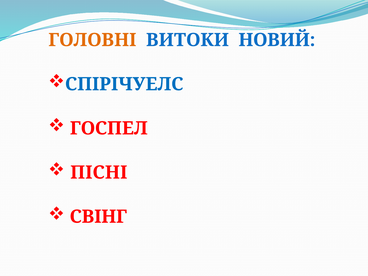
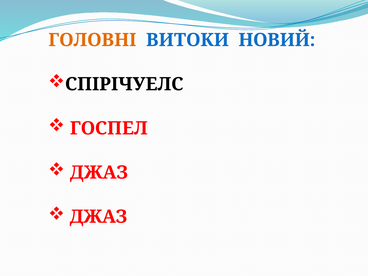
СПІРІЧУЕЛС colour: blue -> black
ПІСНІ at (99, 173): ПІСНІ -> ДЖАЗ
СВІНГ at (98, 217): СВІНГ -> ДЖАЗ
